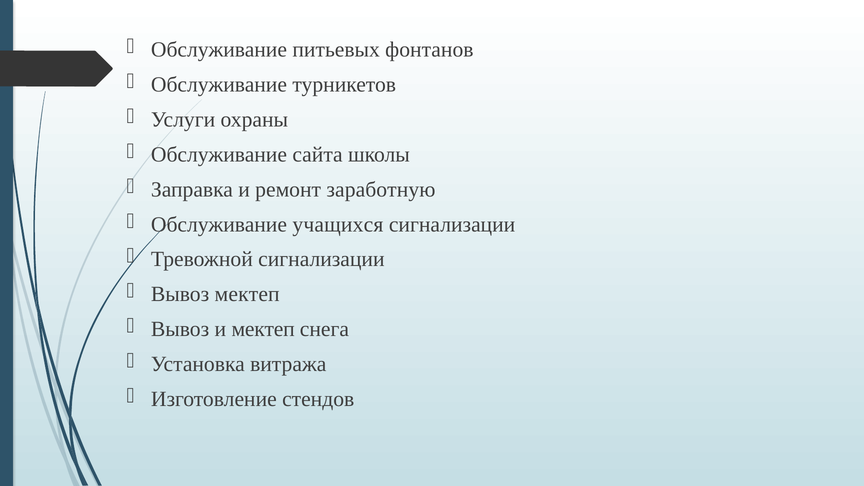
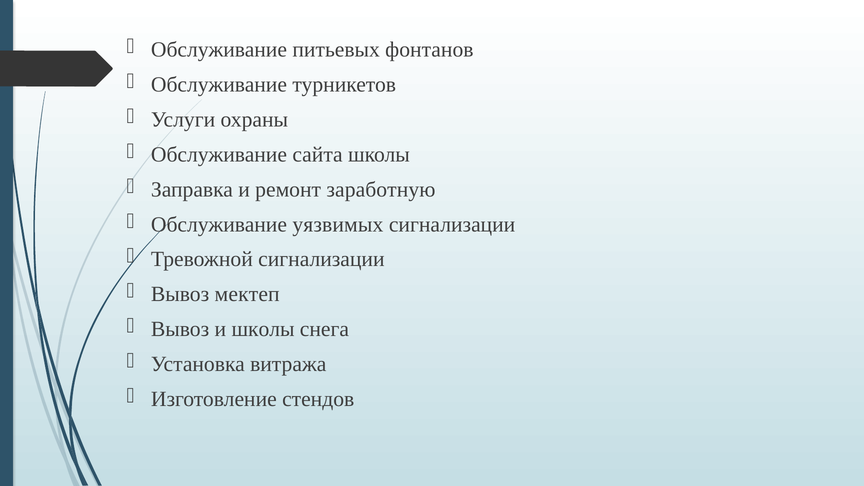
учащихся: учащихся -> уязвимых
и мектеп: мектеп -> школы
